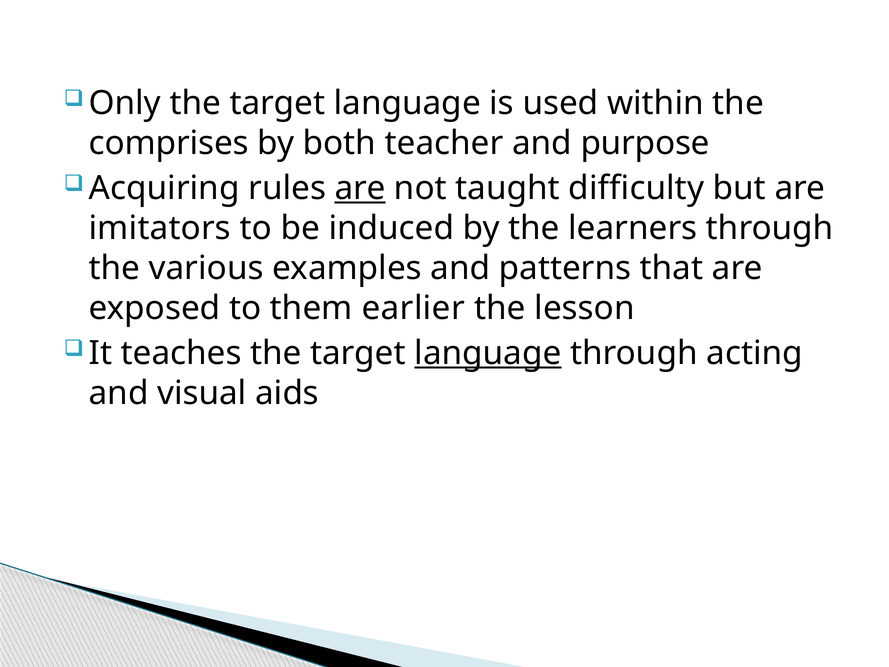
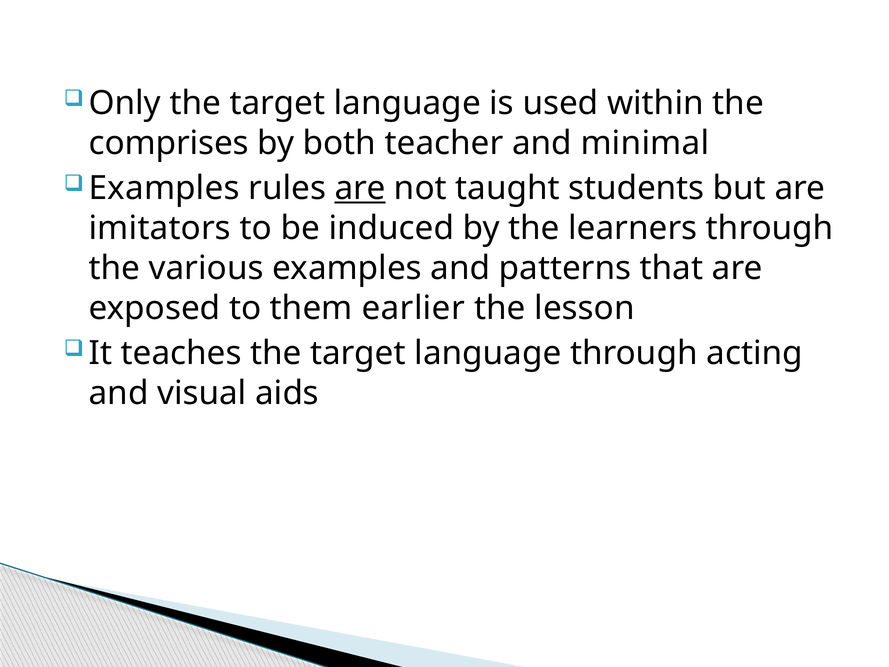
purpose: purpose -> minimal
Acquiring at (164, 188): Acquiring -> Examples
difficulty: difficulty -> students
language at (488, 353) underline: present -> none
